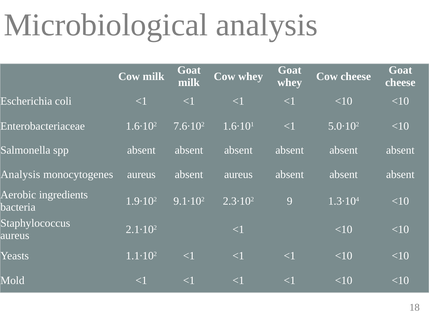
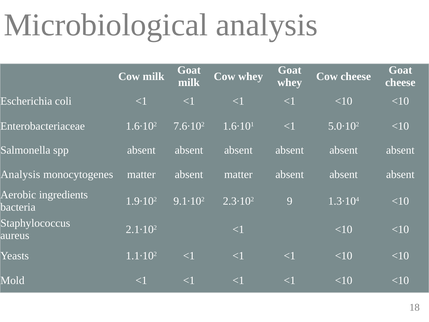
monocytogenes aureus: aureus -> matter
absent aureus: aureus -> matter
